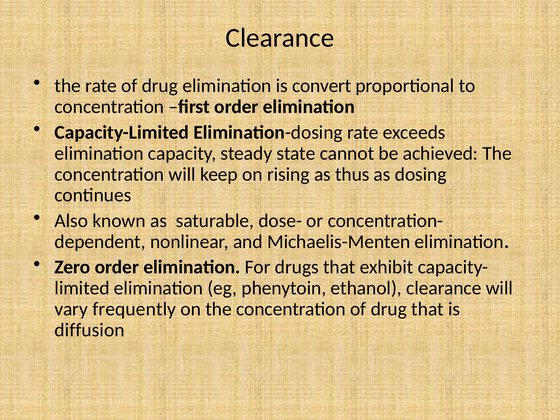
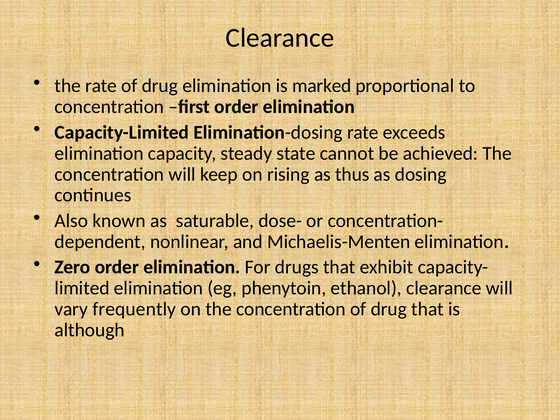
convert: convert -> marked
diffusion: diffusion -> although
